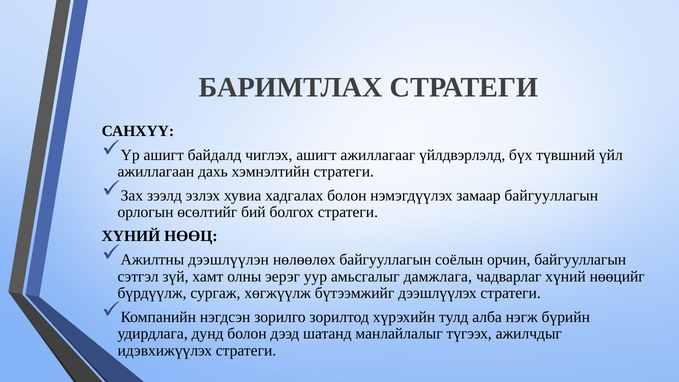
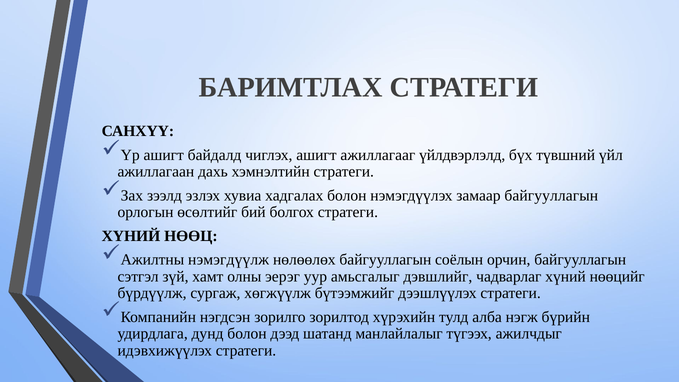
дээшлүүлэн: дээшлүүлэн -> нэмэгдүүлж
дамжлага: дамжлага -> дэвшлийг
